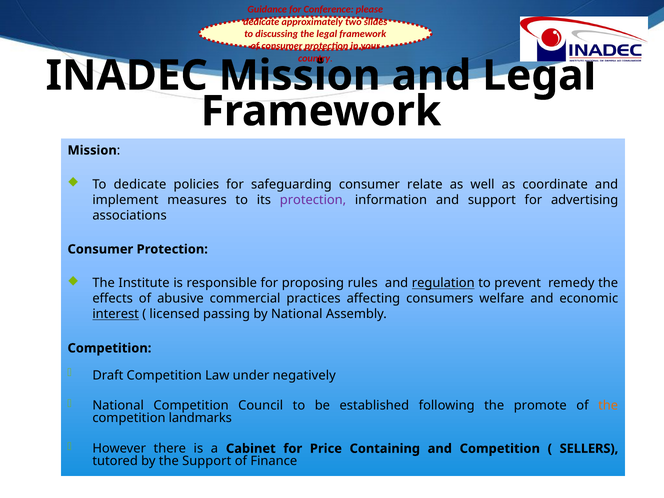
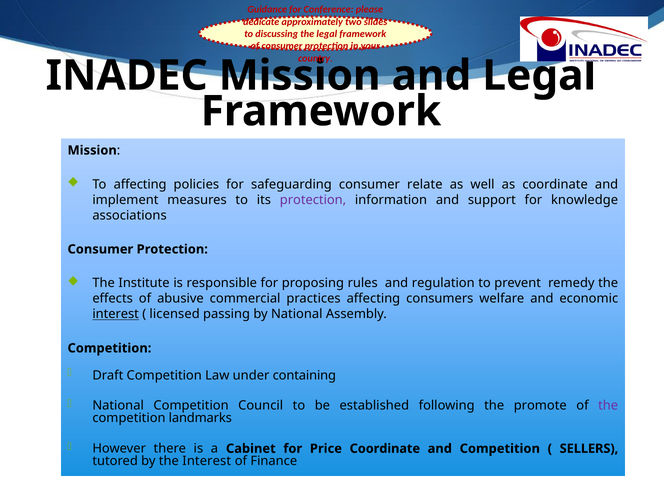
To dedicate: dedicate -> affecting
advertising: advertising -> knowledge
regulation underline: present -> none
negatively: negatively -> containing
the at (608, 405) colour: orange -> purple
Price Containing: Containing -> Coordinate
the Support: Support -> Interest
